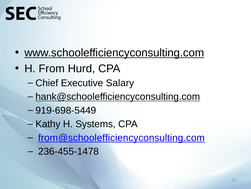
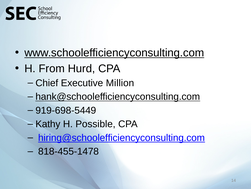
Salary: Salary -> Million
Systems: Systems -> Possible
from@schoolefficiencyconsulting.com: from@schoolefficiencyconsulting.com -> hiring@schoolefficiencyconsulting.com
236-455-1478: 236-455-1478 -> 818-455-1478
